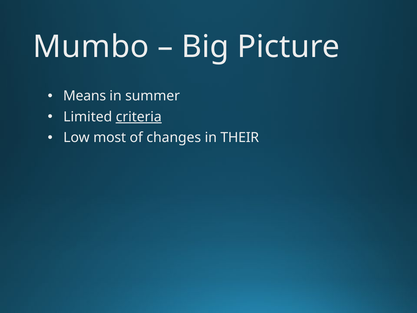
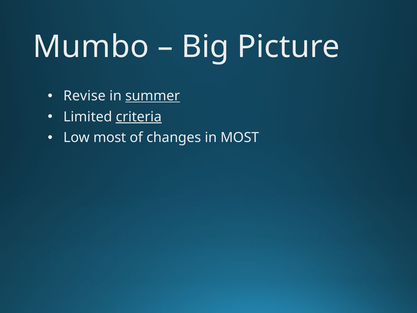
Means: Means -> Revise
summer underline: none -> present
in THEIR: THEIR -> MOST
